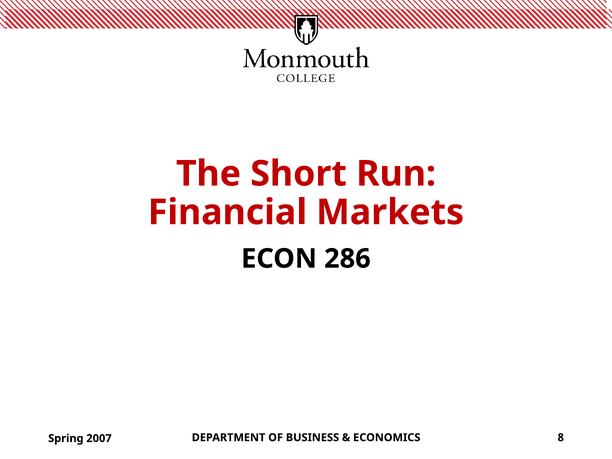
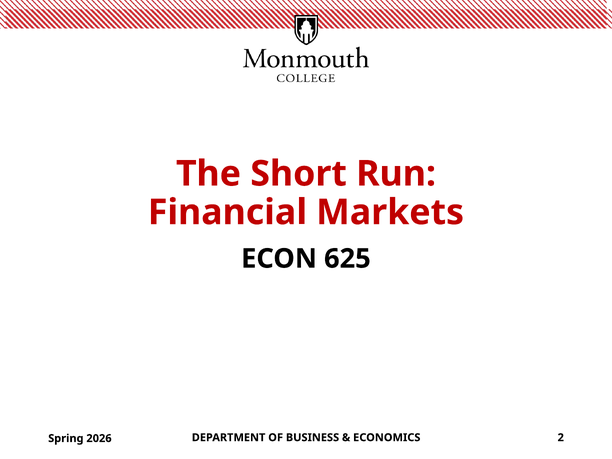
286: 286 -> 625
8: 8 -> 2
2007: 2007 -> 2026
